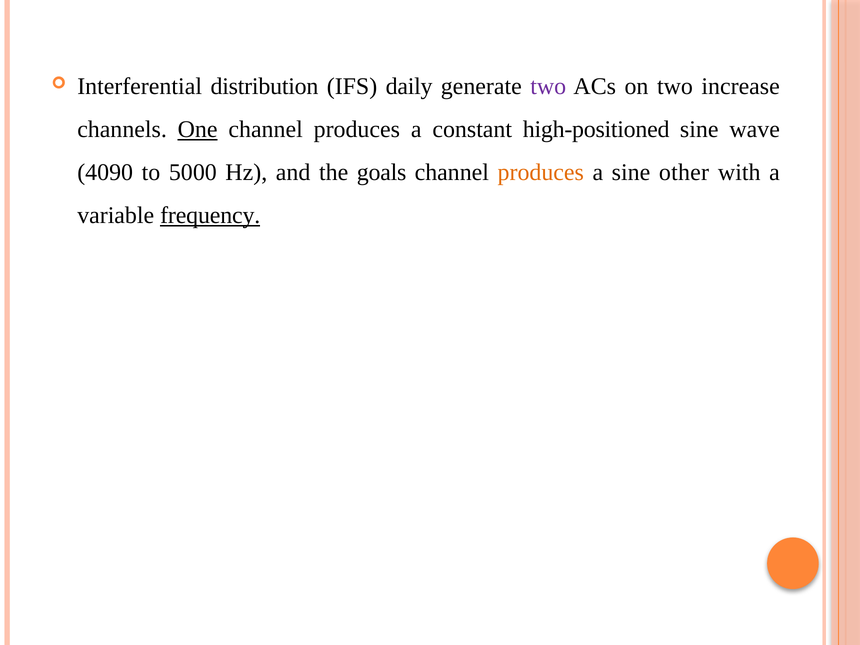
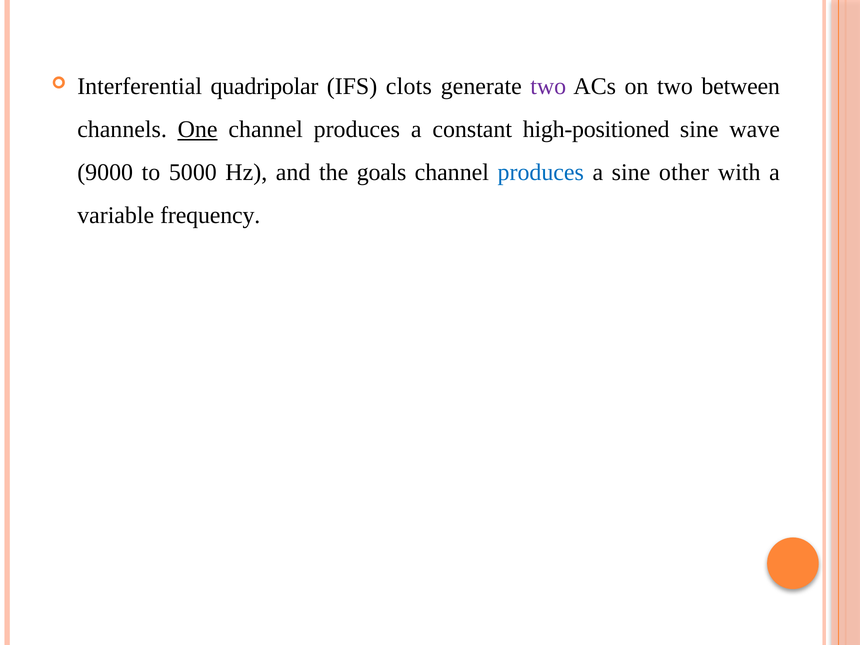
distribution: distribution -> quadripolar
daily: daily -> clots
increase: increase -> between
4090: 4090 -> 9000
produces at (541, 172) colour: orange -> blue
frequency underline: present -> none
